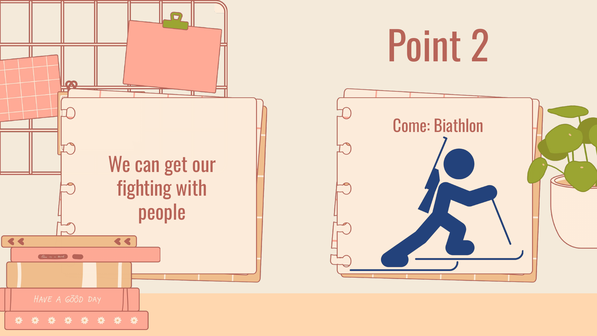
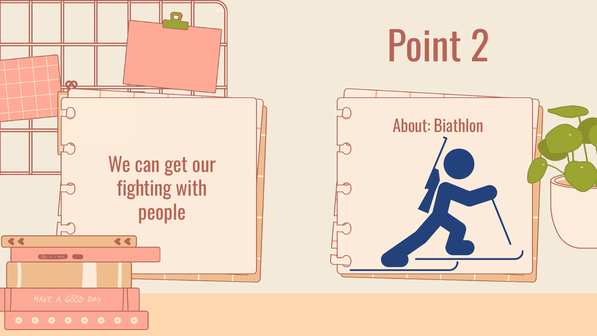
Come: Come -> About
